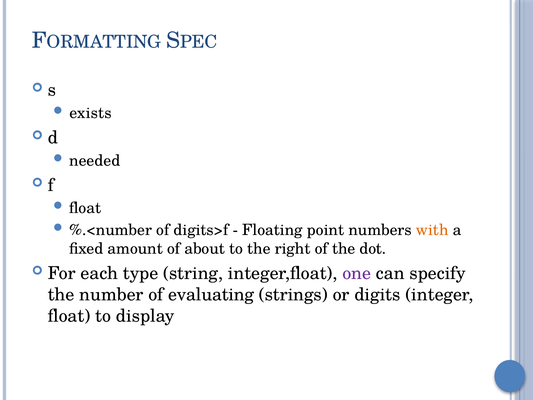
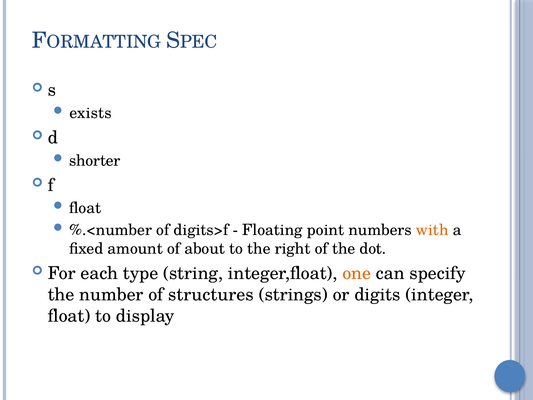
needed: needed -> shorter
one colour: purple -> orange
evaluating: evaluating -> structures
